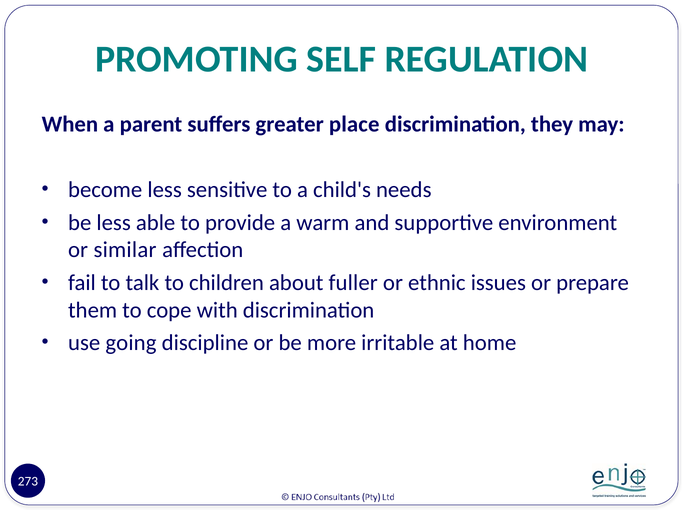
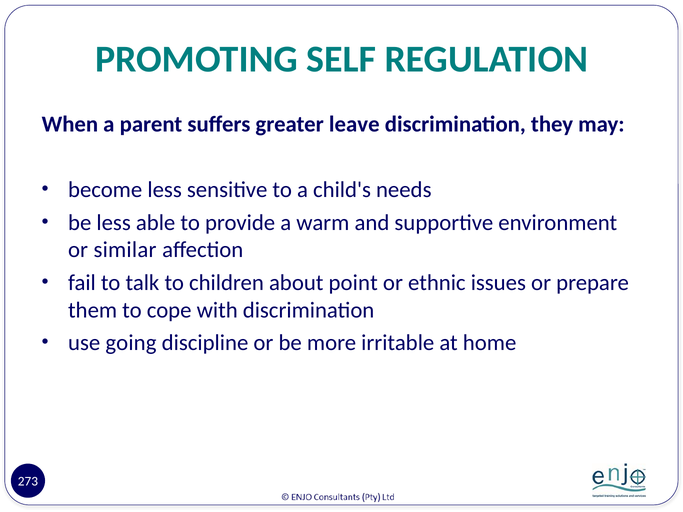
place: place -> leave
fuller: fuller -> point
